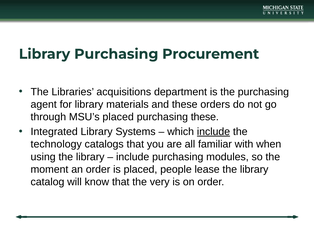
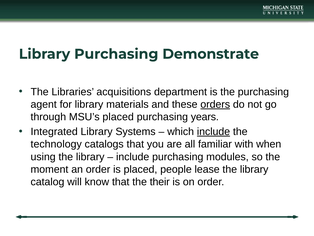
Procurement: Procurement -> Demonstrate
orders underline: none -> present
purchasing these: these -> years
very: very -> their
